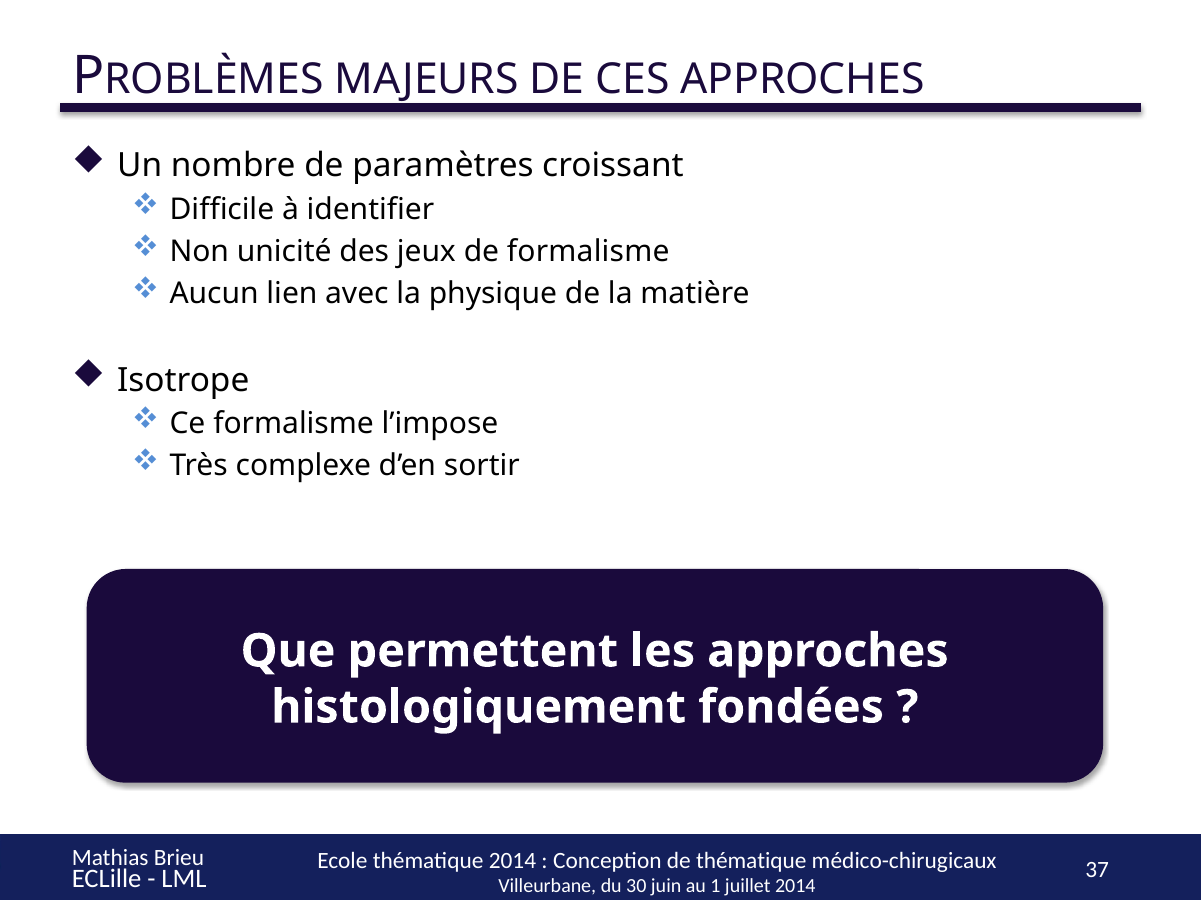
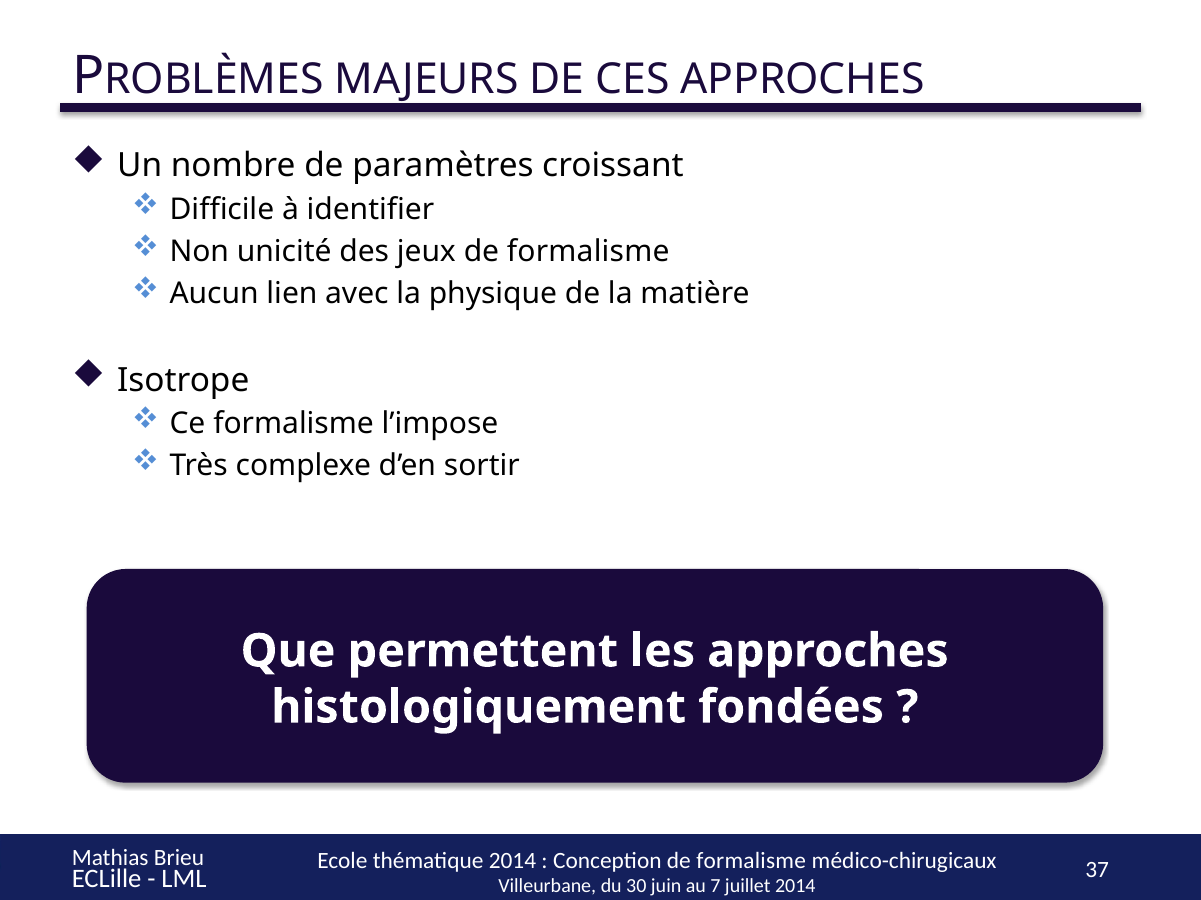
Conception de thématique: thématique -> formalisme
1: 1 -> 7
